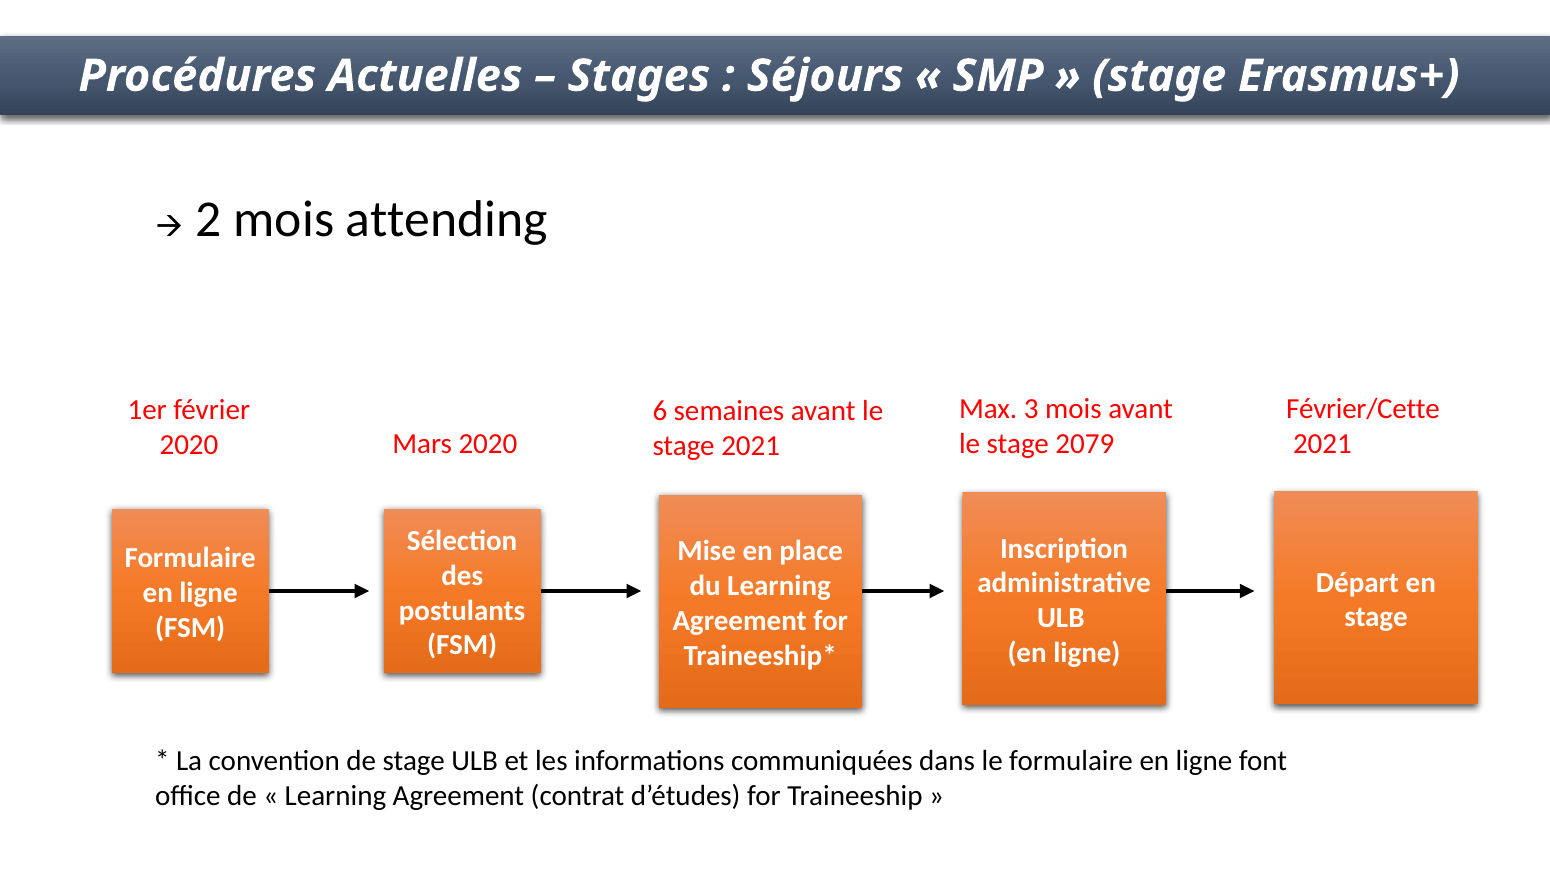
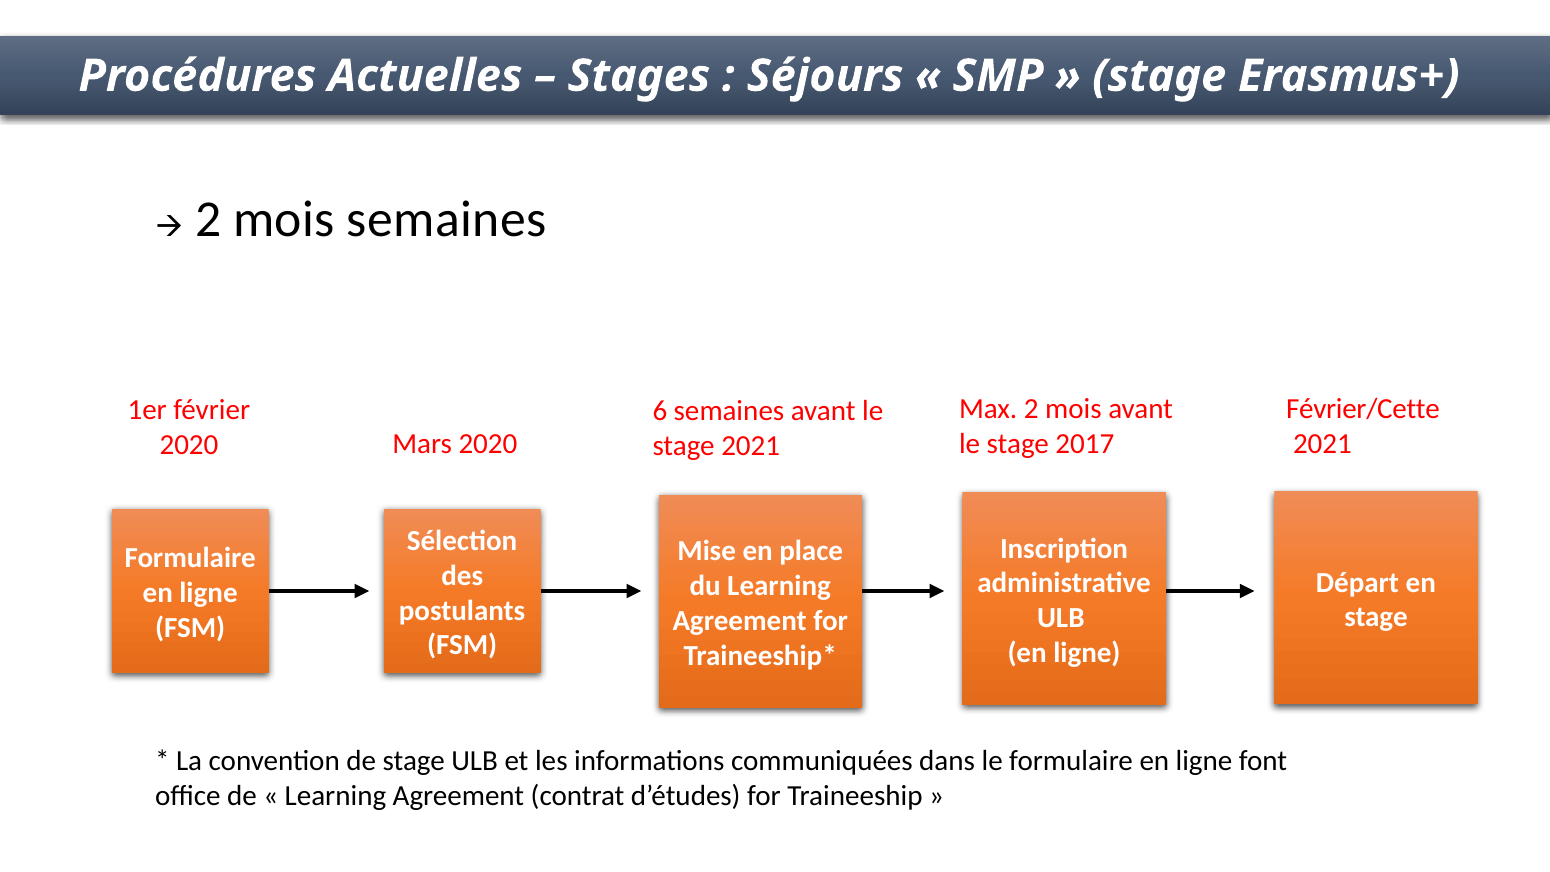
mois attending: attending -> semaines
Max 3: 3 -> 2
2079: 2079 -> 2017
